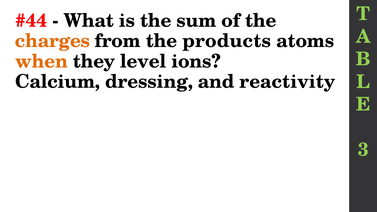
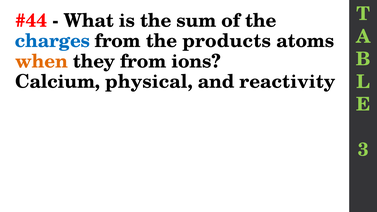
charges colour: orange -> blue
they level: level -> from
dressing: dressing -> physical
